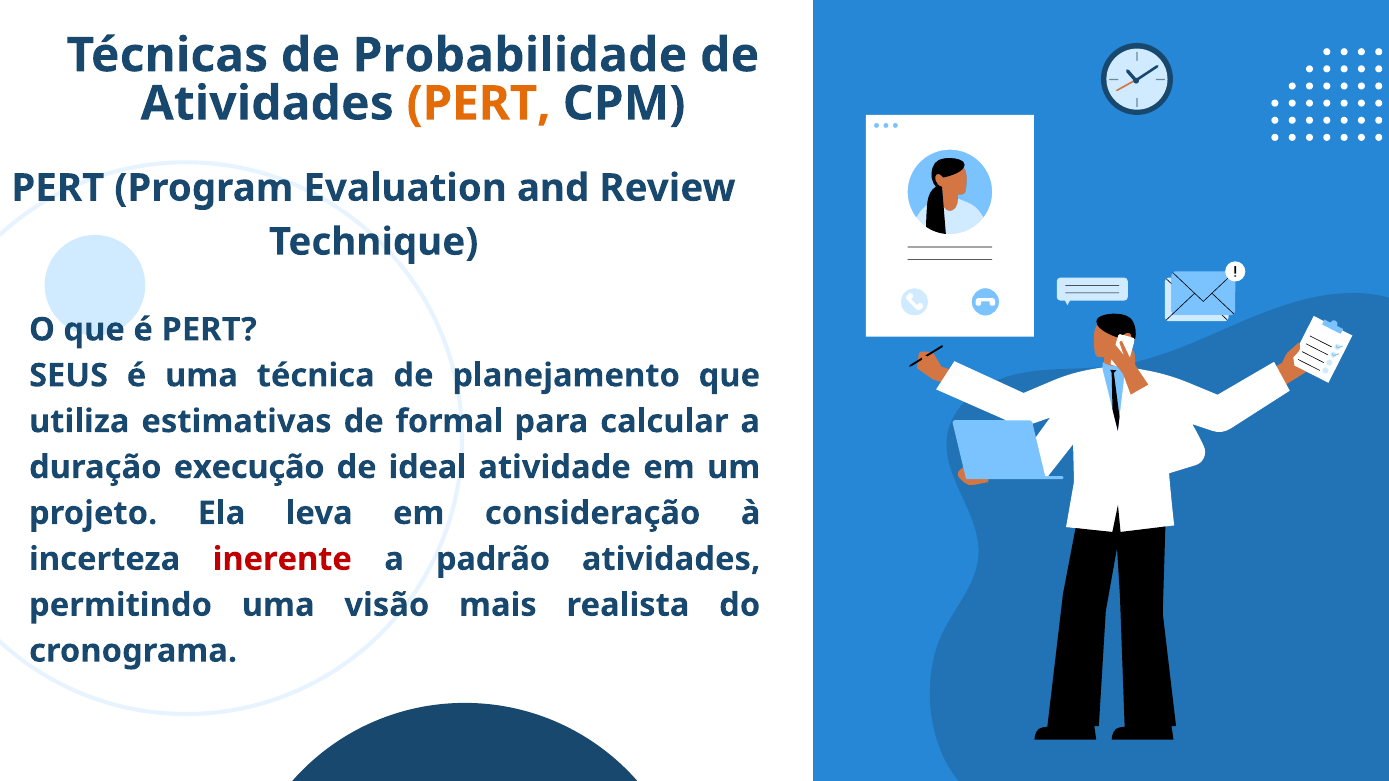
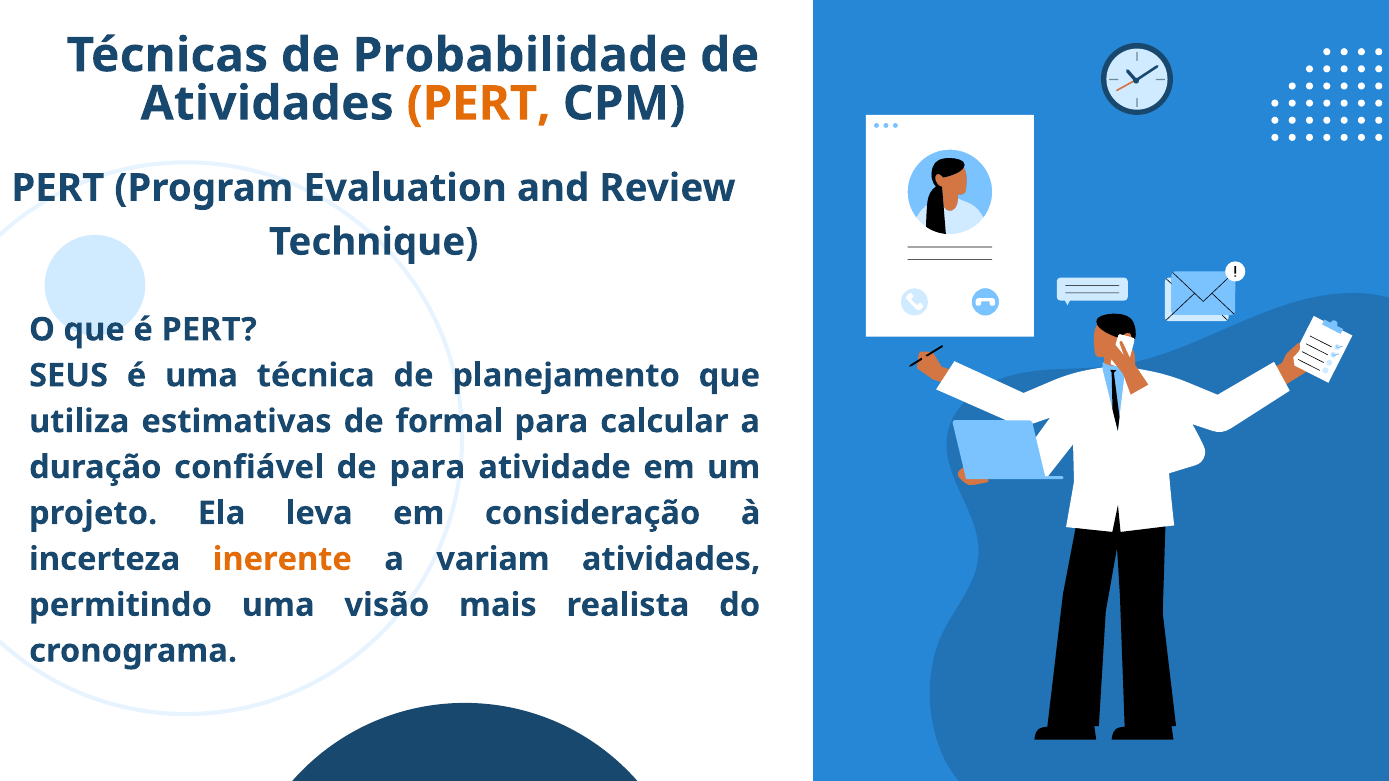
execução: execução -> confiável
de ideal: ideal -> para
inerente colour: red -> orange
padrão: padrão -> variam
